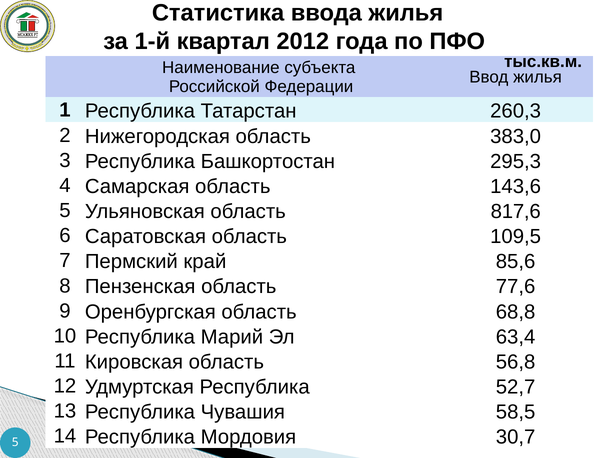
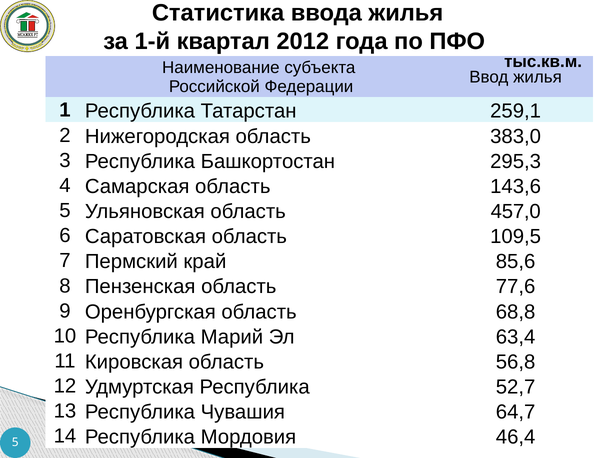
260,3: 260,3 -> 259,1
817,6: 817,6 -> 457,0
58,5: 58,5 -> 64,7
30,7: 30,7 -> 46,4
